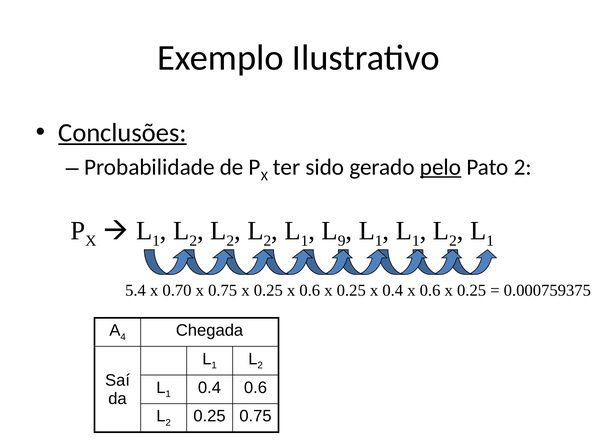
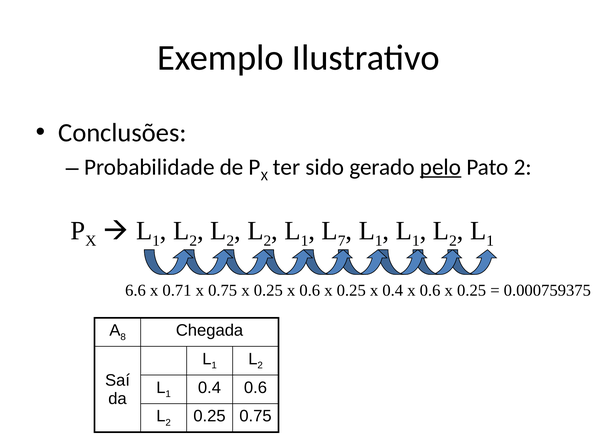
Conclusões underline: present -> none
9: 9 -> 7
5.4: 5.4 -> 6.6
0.70: 0.70 -> 0.71
4: 4 -> 8
